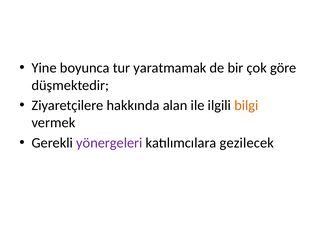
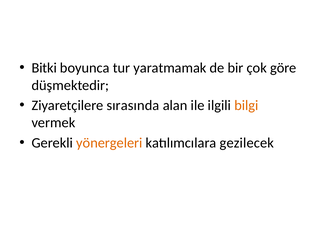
Yine: Yine -> Bitki
hakkında: hakkında -> sırasında
yönergeleri colour: purple -> orange
